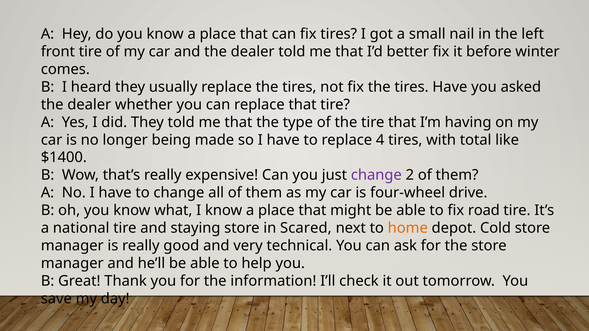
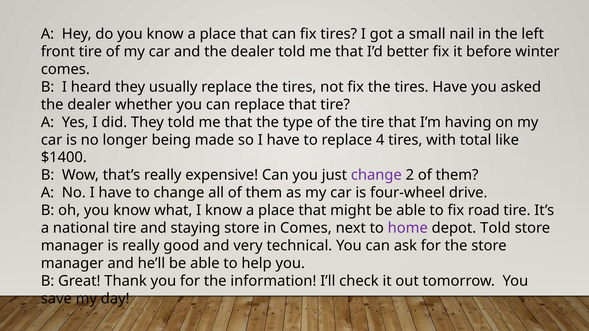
in Scared: Scared -> Comes
home colour: orange -> purple
depot Cold: Cold -> Told
